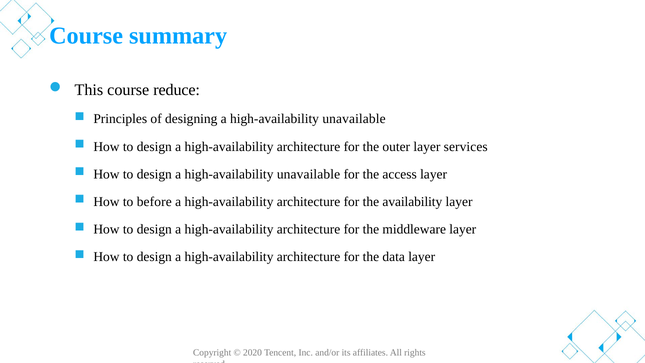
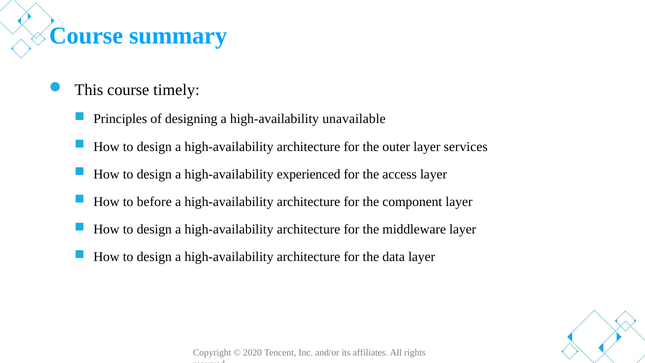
reduce: reduce -> timely
design a high-availability unavailable: unavailable -> experienced
availability: availability -> component
